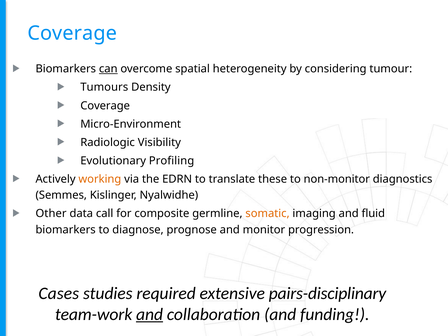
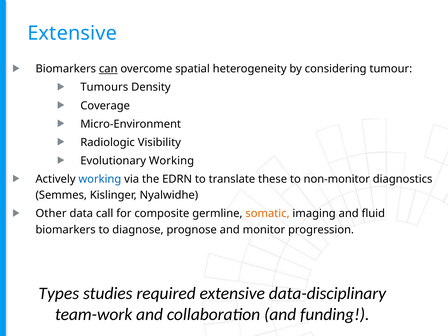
Coverage at (72, 33): Coverage -> Extensive
Evolutionary Profiling: Profiling -> Working
working at (100, 179) colour: orange -> blue
Cases: Cases -> Types
pairs-disciplinary: pairs-disciplinary -> data-disciplinary
and at (150, 314) underline: present -> none
